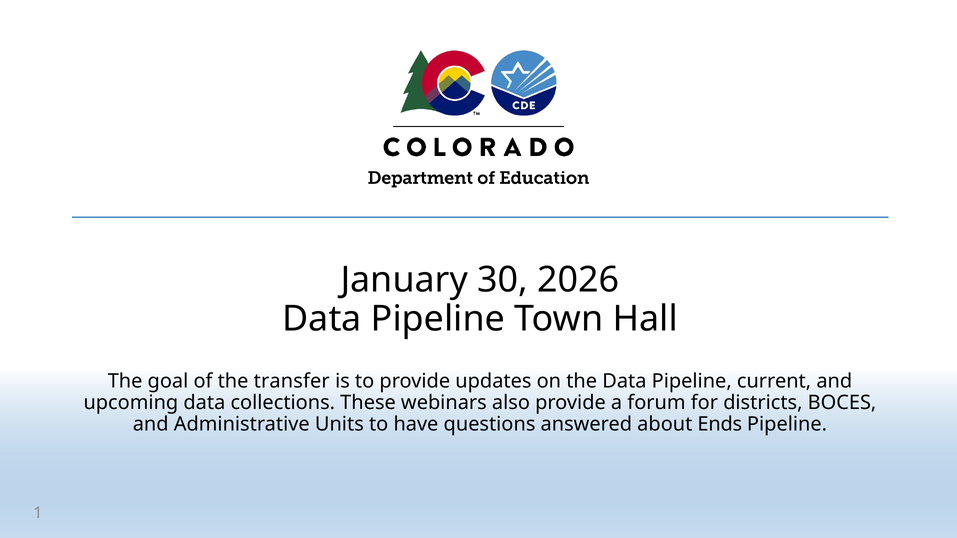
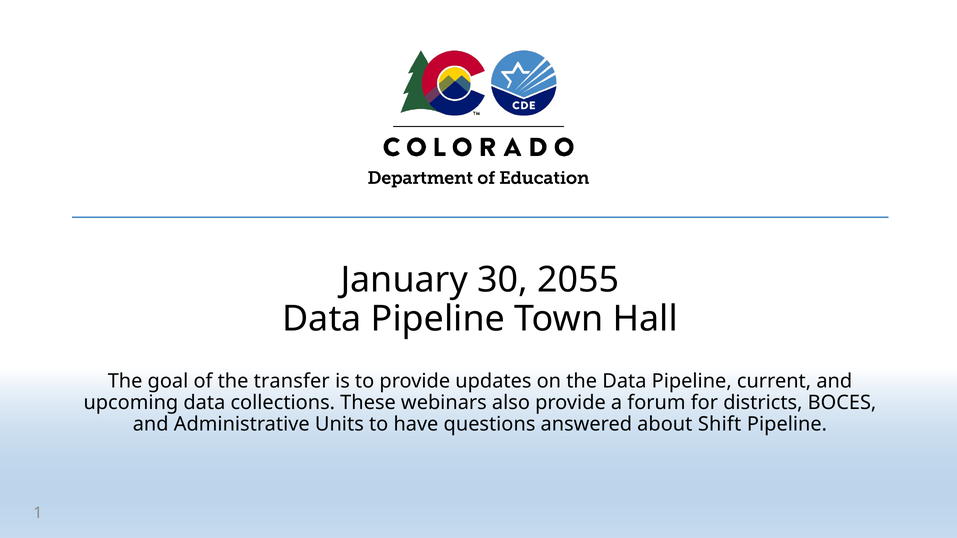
2026: 2026 -> 2055
Ends: Ends -> Shift
